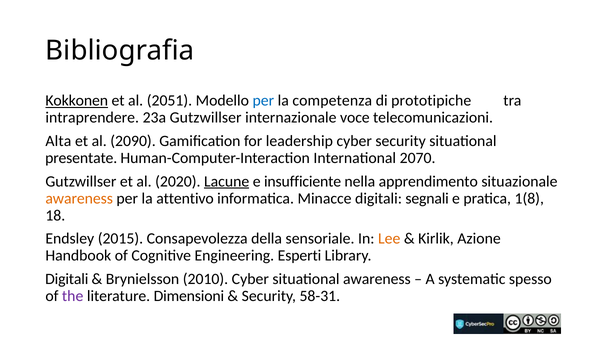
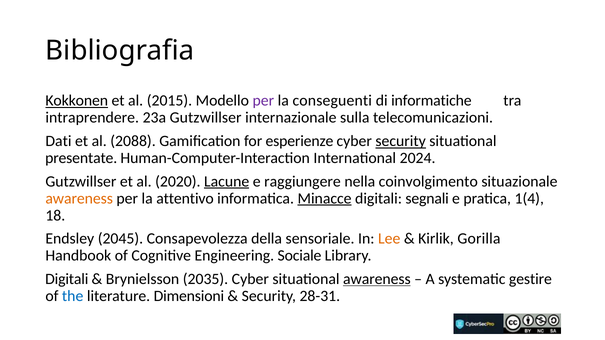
2051: 2051 -> 2015
per at (263, 101) colour: blue -> purple
competenza: competenza -> conseguenti
prototipiche: prototipiche -> informatiche
voce: voce -> sulla
Alta: Alta -> Dati
2090: 2090 -> 2088
leadership: leadership -> esperienze
security at (401, 141) underline: none -> present
2070: 2070 -> 2024
insufficiente: insufficiente -> raggiungere
apprendimento: apprendimento -> coinvolgimento
Minacce underline: none -> present
1(8: 1(8 -> 1(4
2015: 2015 -> 2045
Azione: Azione -> Gorilla
Esperti: Esperti -> Sociale
2010: 2010 -> 2035
awareness at (377, 279) underline: none -> present
spesso: spesso -> gestire
the colour: purple -> blue
58-31: 58-31 -> 28-31
